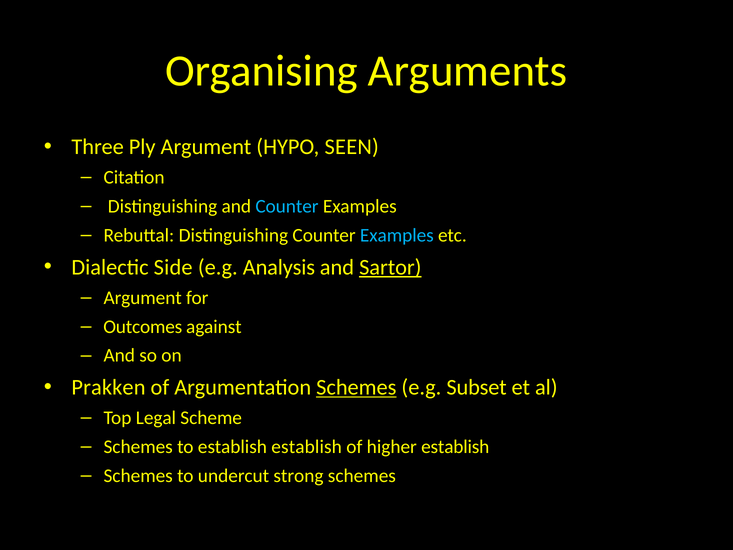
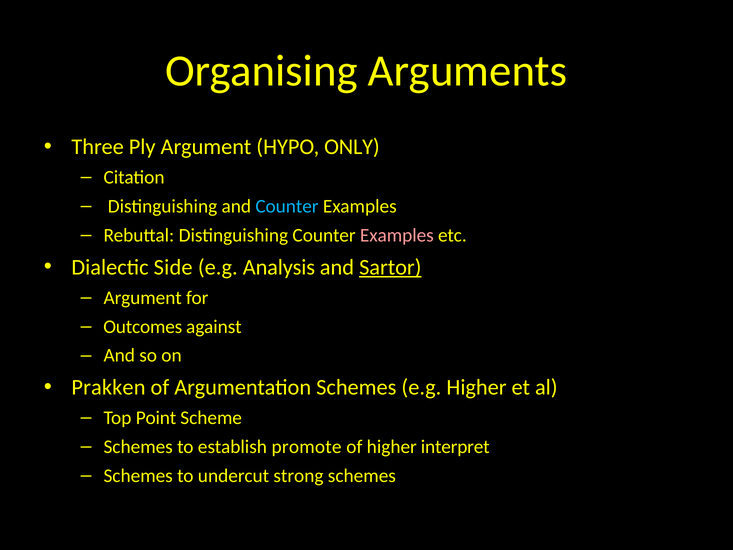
SEEN: SEEN -> ONLY
Examples at (397, 235) colour: light blue -> pink
Schemes at (356, 387) underline: present -> none
e.g Subset: Subset -> Higher
Legal: Legal -> Point
establish establish: establish -> promote
higher establish: establish -> interpret
